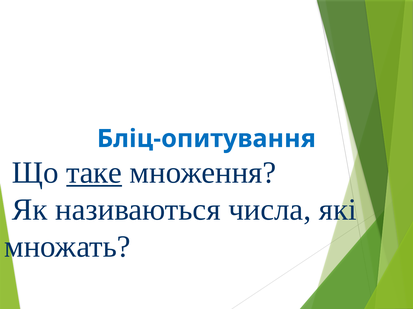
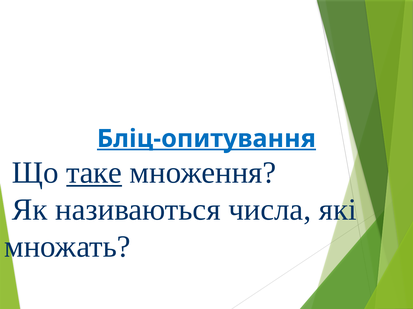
Бліц-опитування underline: none -> present
